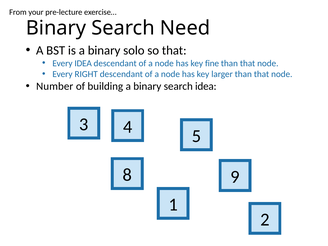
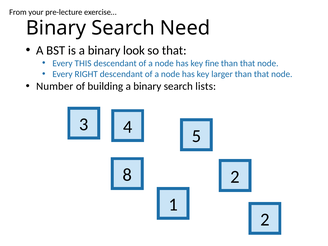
solo: solo -> look
Every IDEA: IDEA -> THIS
search idea: idea -> lists
8 9: 9 -> 2
